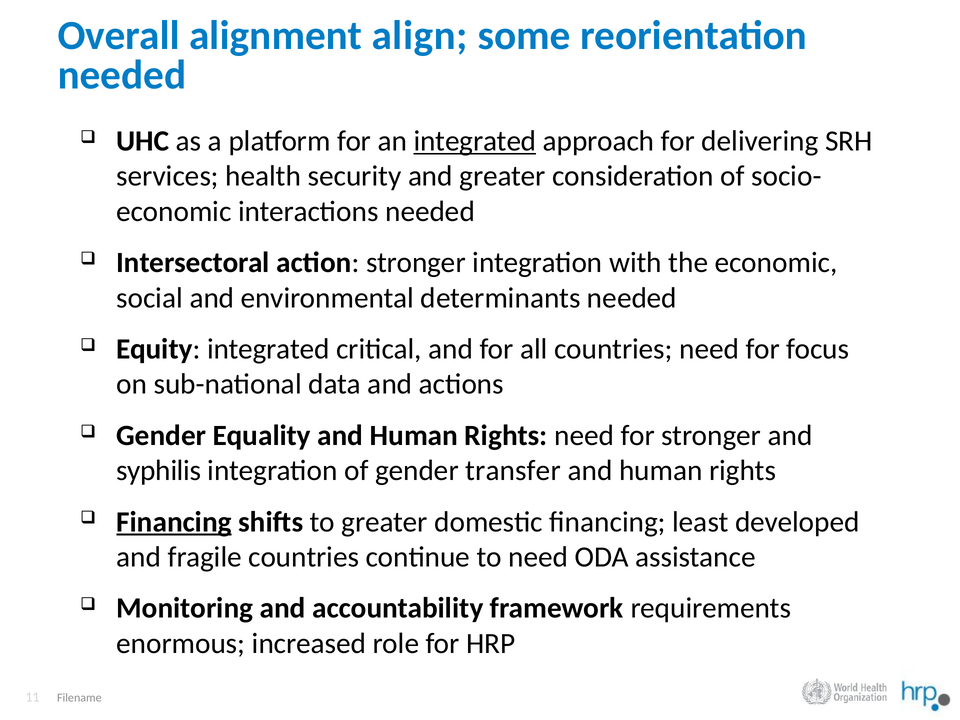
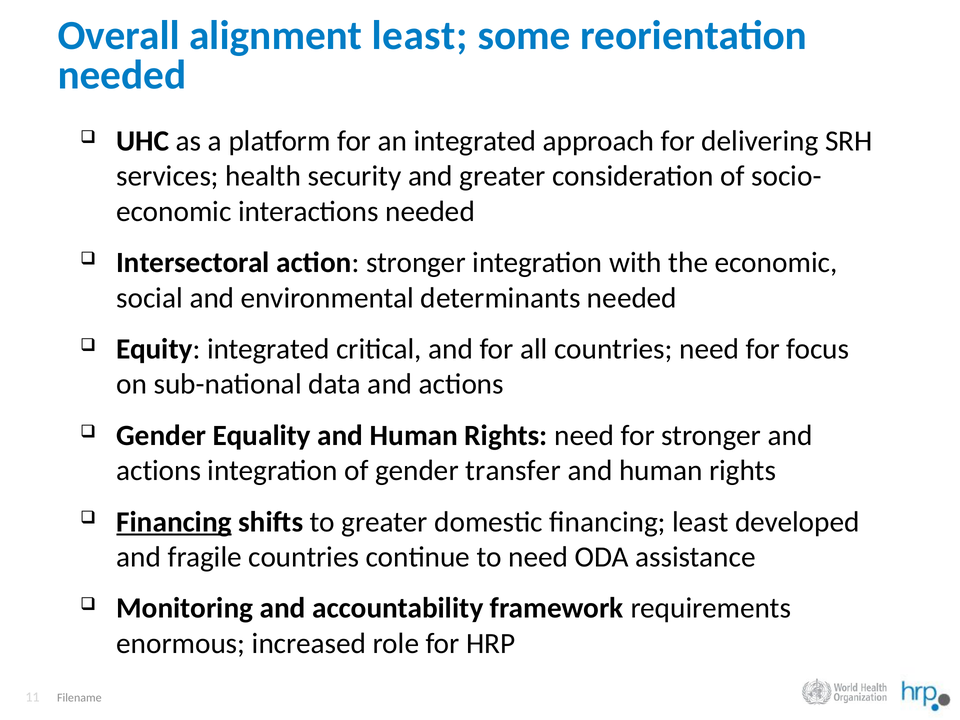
alignment align: align -> least
integrated at (475, 141) underline: present -> none
syphilis at (159, 471): syphilis -> actions
